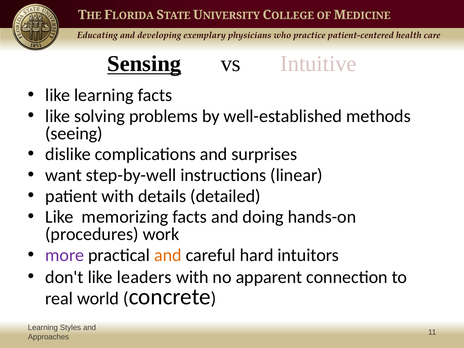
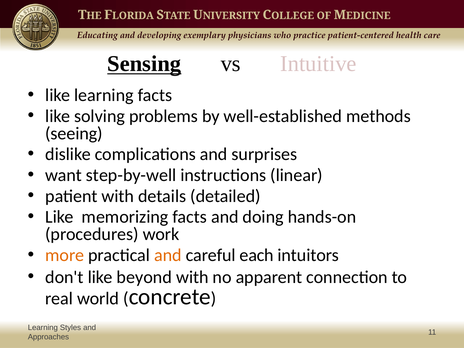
more colour: purple -> orange
hard: hard -> each
leaders: leaders -> beyond
